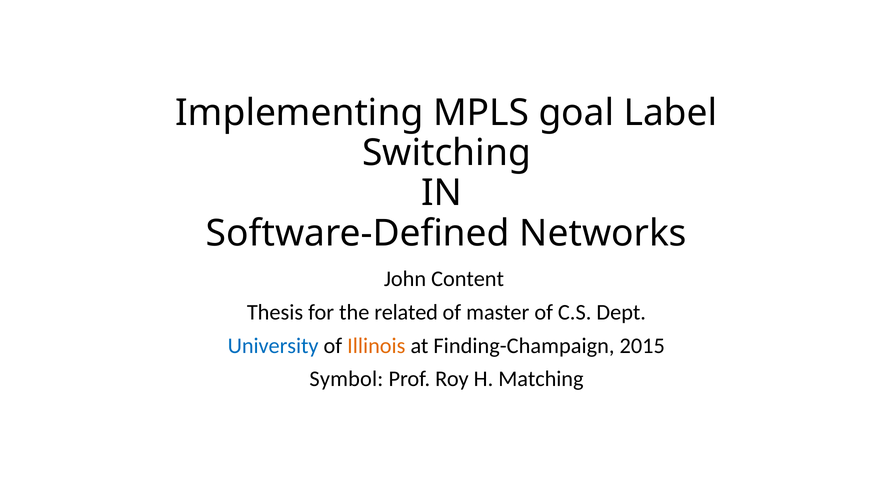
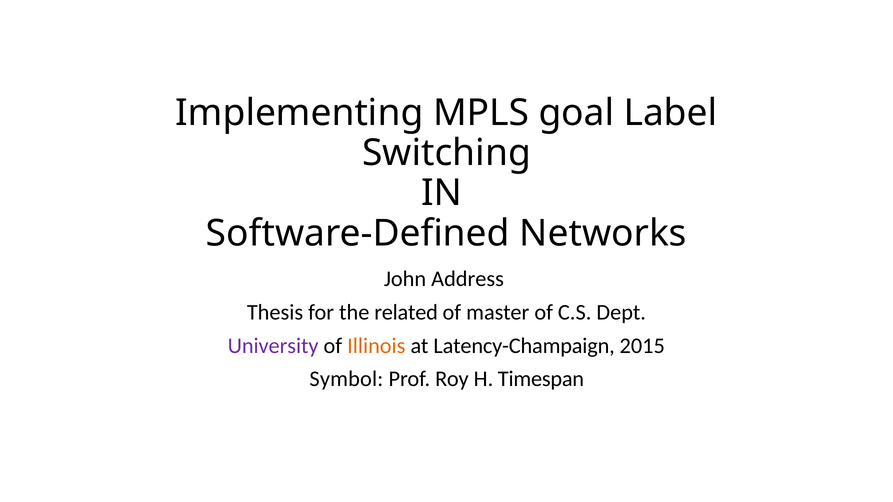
Content: Content -> Address
University colour: blue -> purple
Finding-Champaign: Finding-Champaign -> Latency-Champaign
Matching: Matching -> Timespan
